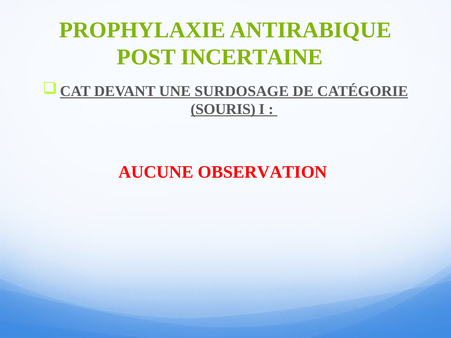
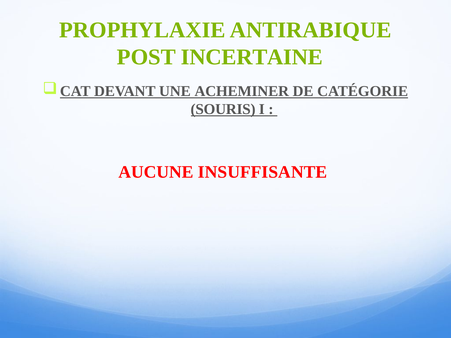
SURDOSAGE: SURDOSAGE -> ACHEMINER
OBSERVATION: OBSERVATION -> INSUFFISANTE
